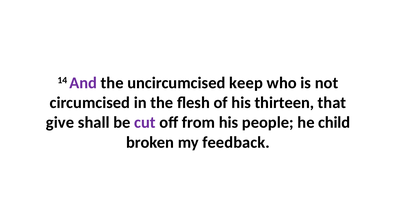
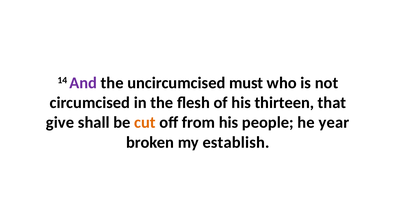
keep: keep -> must
cut colour: purple -> orange
child: child -> year
feedback: feedback -> establish
